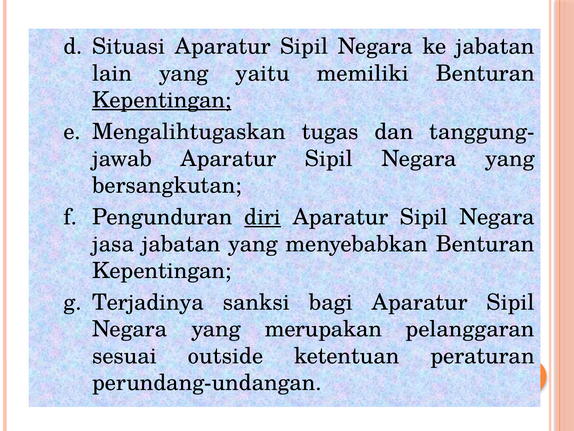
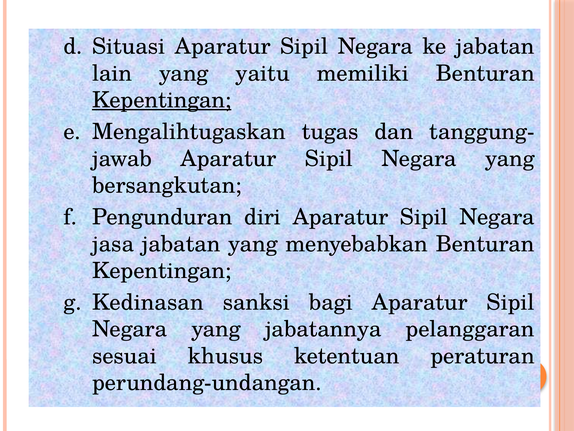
diri underline: present -> none
Terjadinya: Terjadinya -> Kedinasan
merupakan: merupakan -> jabatannya
outside: outside -> khusus
